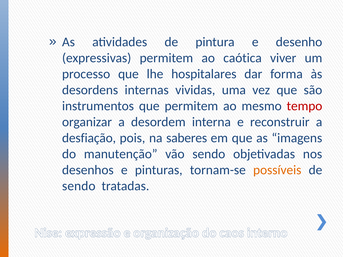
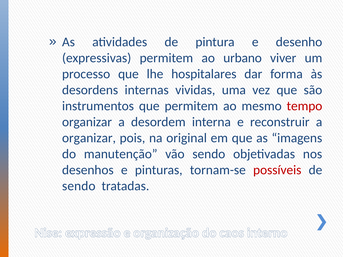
caótica: caótica -> urbano
desfiação at (89, 138): desfiação -> organizar
saberes: saberes -> original
possíveis colour: orange -> red
